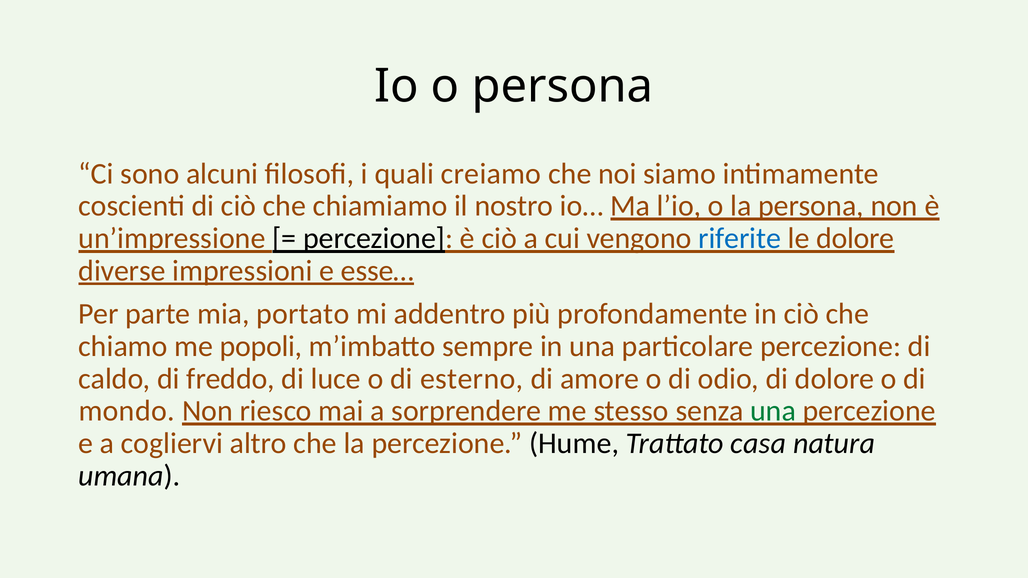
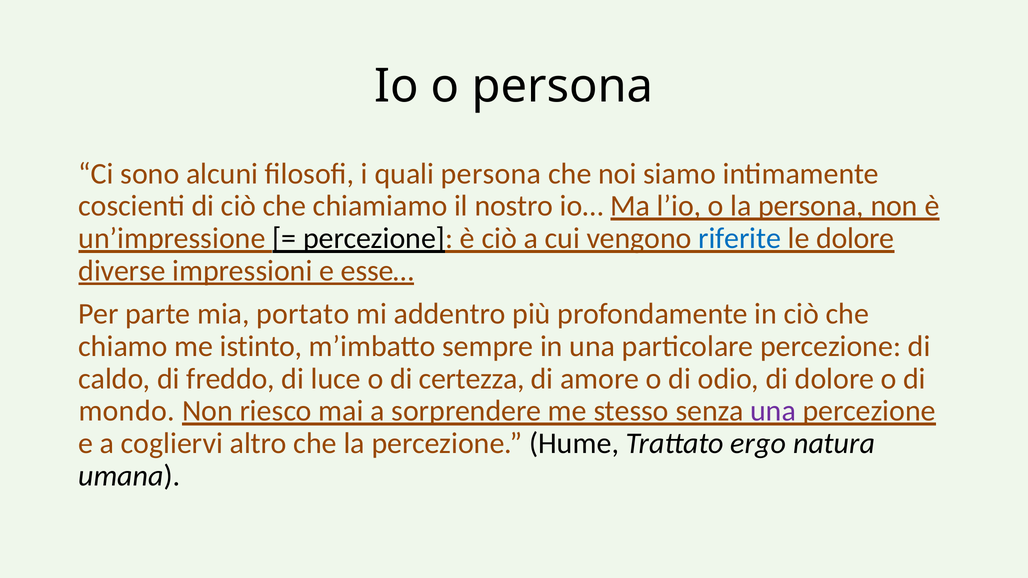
quali creiamo: creiamo -> persona
popoli: popoli -> istinto
esterno: esterno -> certezza
una at (773, 411) colour: green -> purple
casa: casa -> ergo
